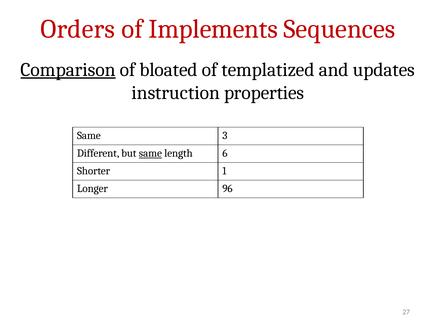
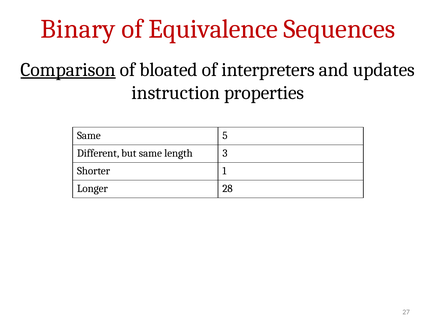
Orders: Orders -> Binary
Implements: Implements -> Equivalence
templatized: templatized -> interpreters
3: 3 -> 5
same at (150, 153) underline: present -> none
6: 6 -> 3
96: 96 -> 28
